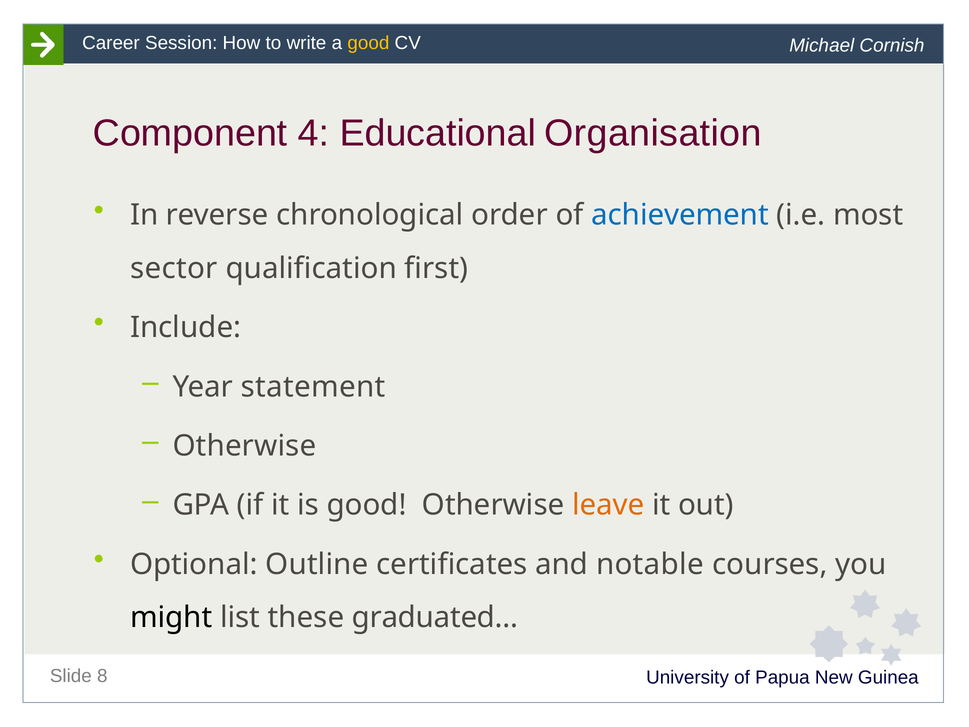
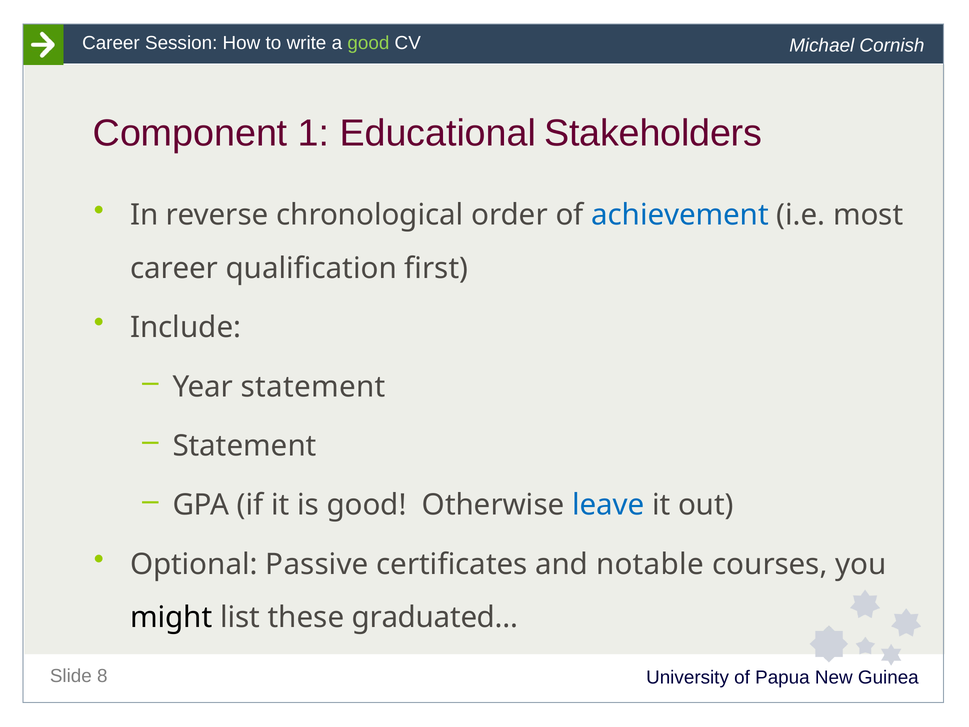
good at (368, 43) colour: yellow -> light green
4: 4 -> 1
Organisation: Organisation -> Stakeholders
sector at (174, 268): sector -> career
Otherwise at (244, 446): Otherwise -> Statement
leave colour: orange -> blue
Outline: Outline -> Passive
